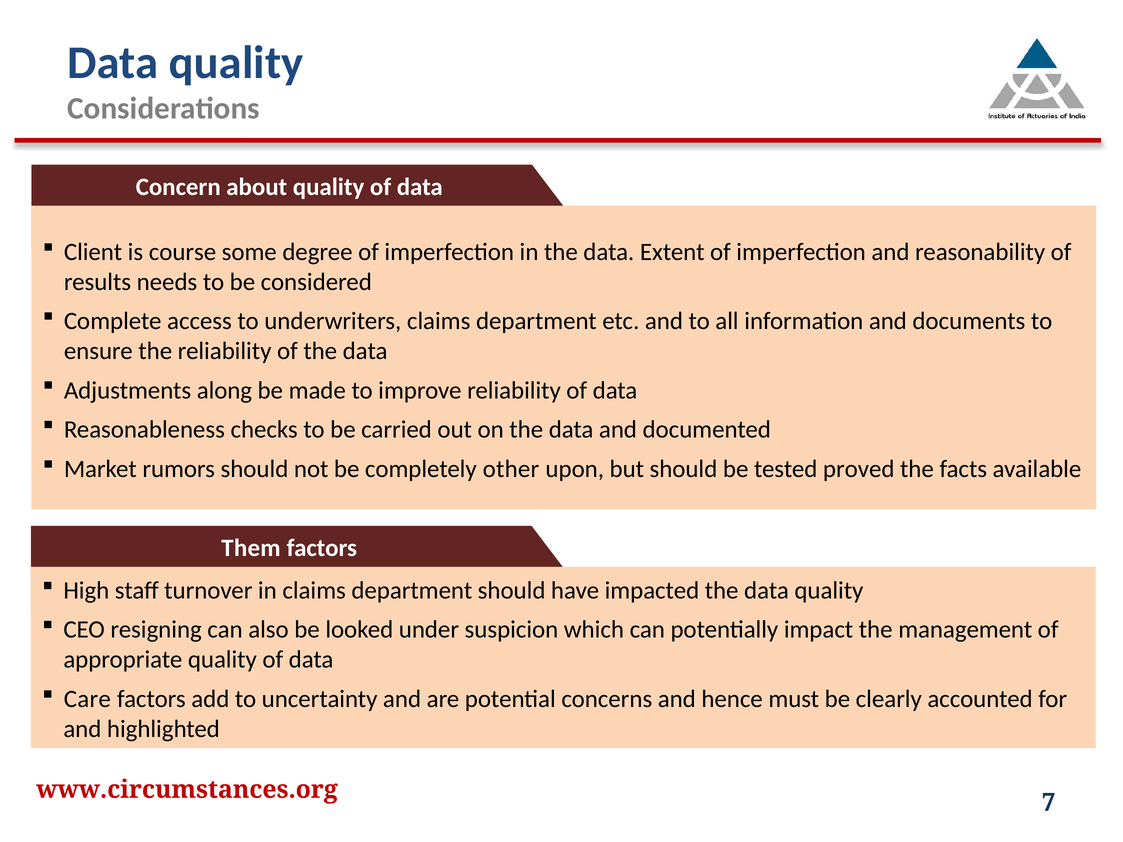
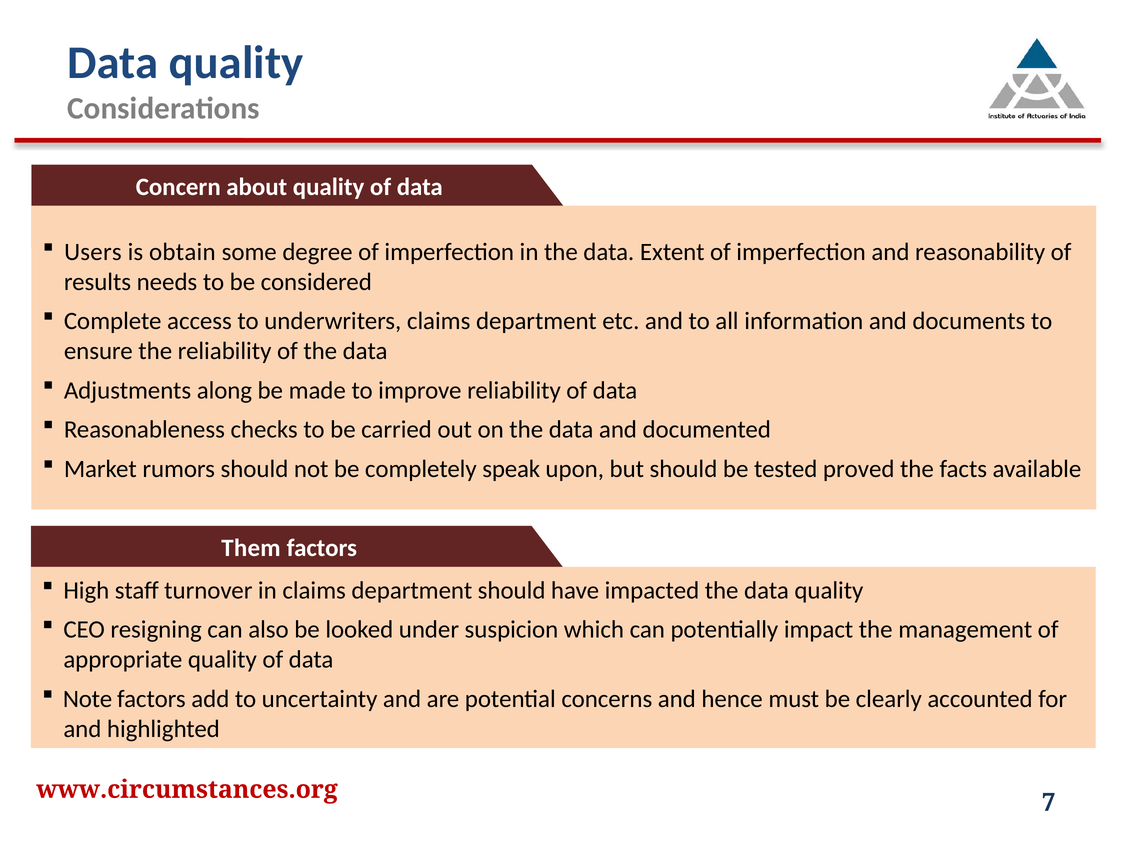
Client: Client -> Users
course: course -> obtain
other: other -> speak
Care: Care -> Note
